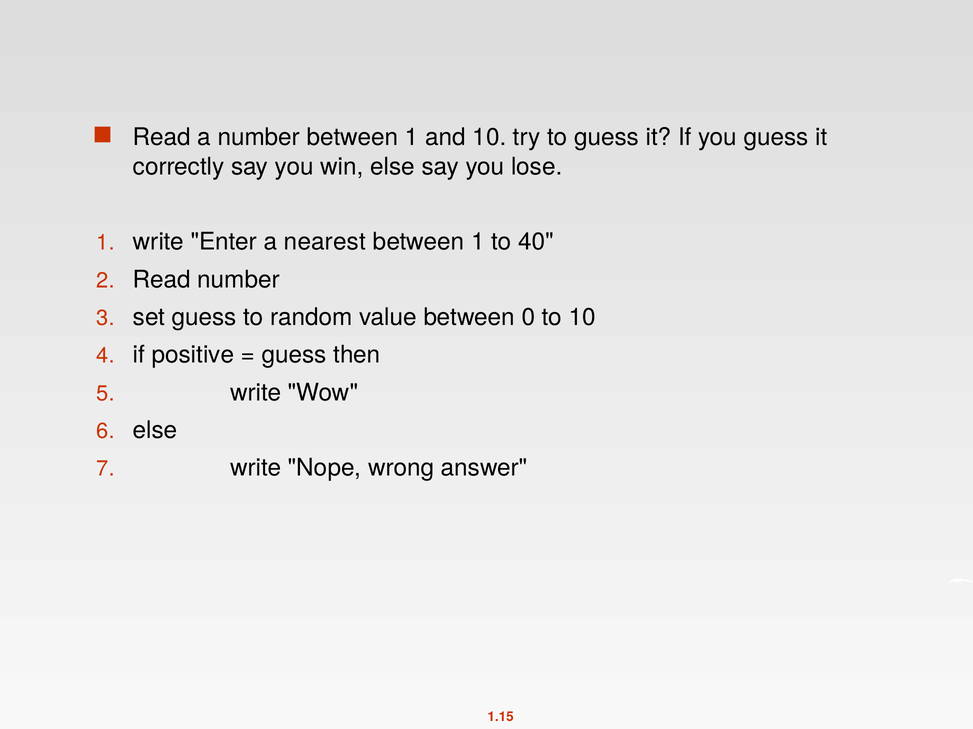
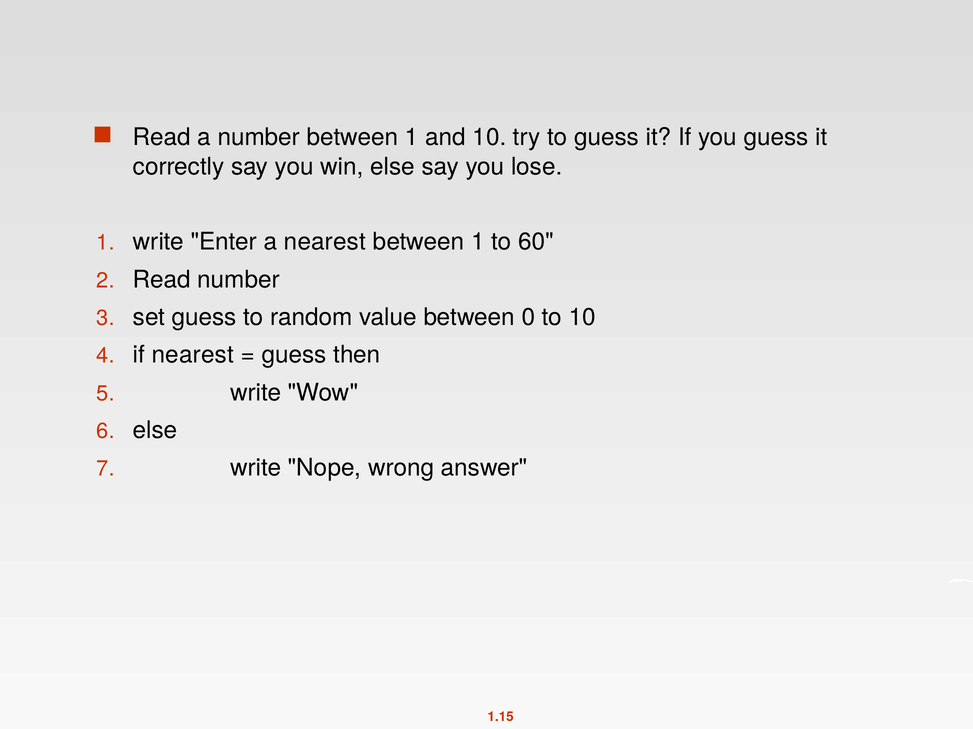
40: 40 -> 60
if positive: positive -> nearest
